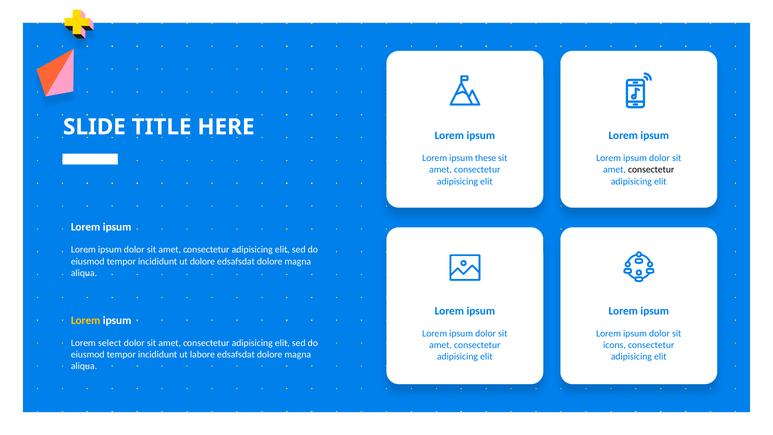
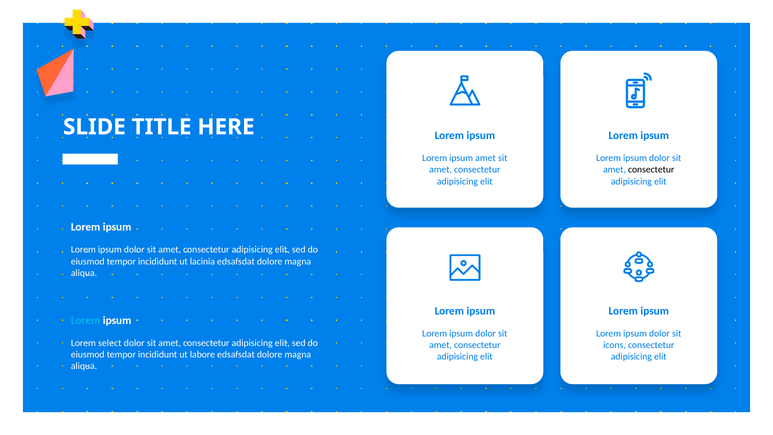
ipsum these: these -> amet
ut dolore: dolore -> lacinia
Lorem at (86, 320) colour: yellow -> light blue
